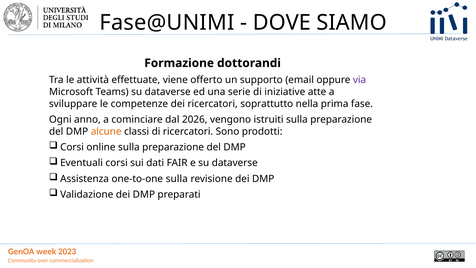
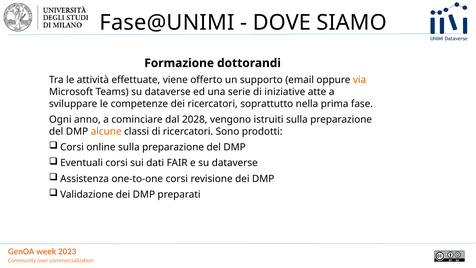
via colour: purple -> orange
2026: 2026 -> 2028
one-to-one sulla: sulla -> corsi
